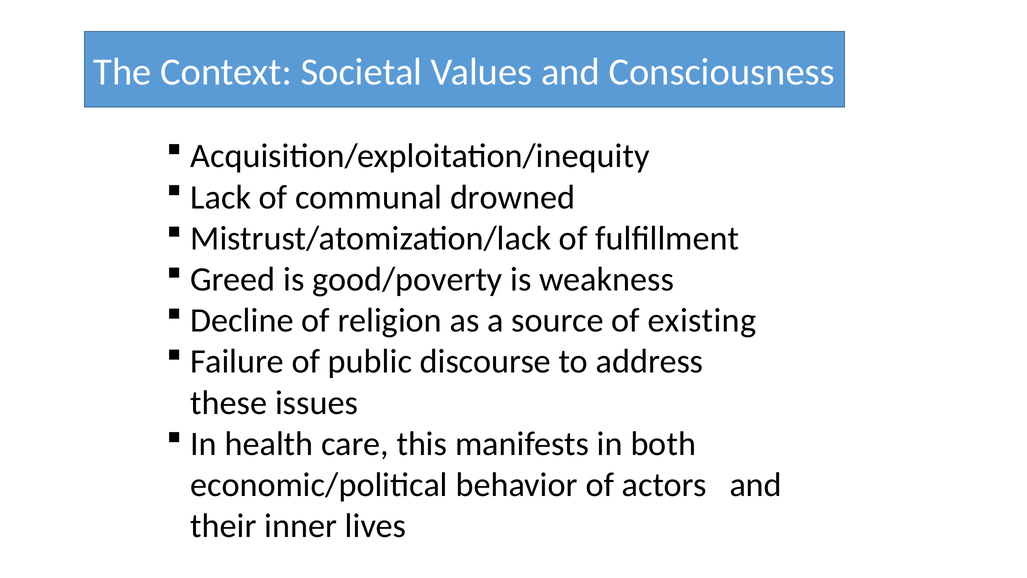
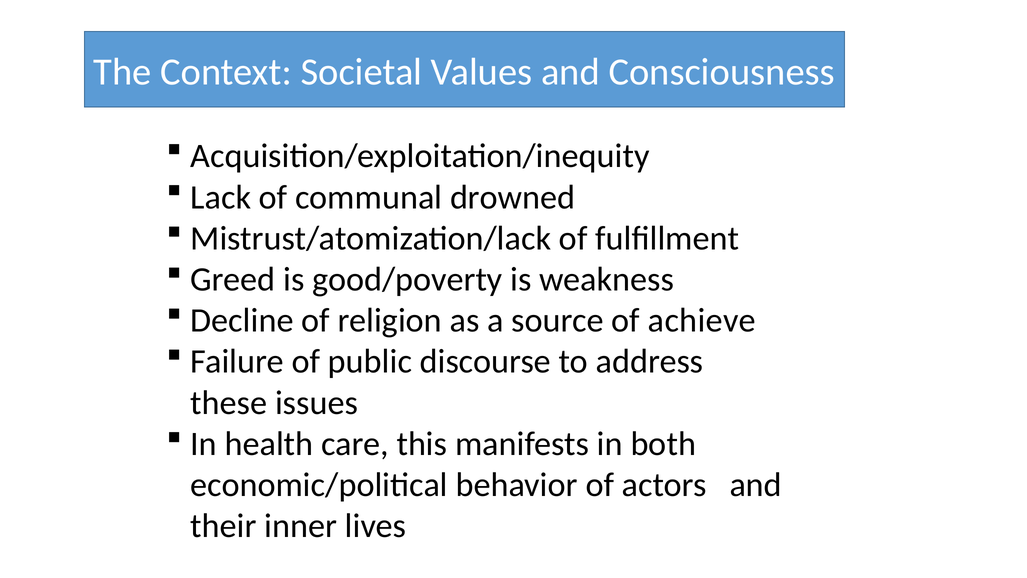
existing: existing -> achieve
